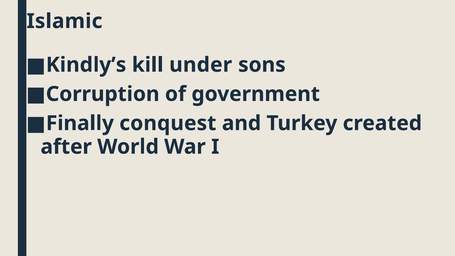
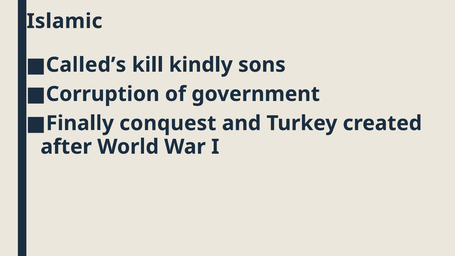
Kindly’s: Kindly’s -> Called’s
under: under -> kindly
